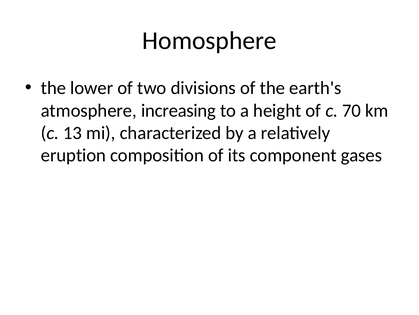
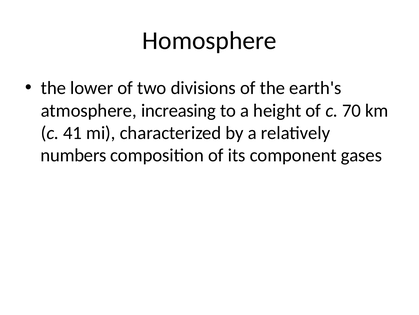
13: 13 -> 41
eruption: eruption -> numbers
